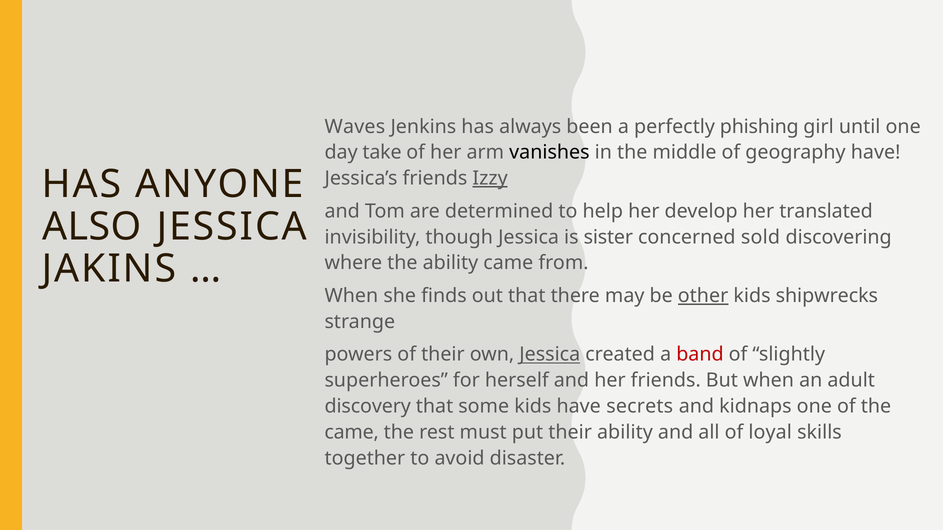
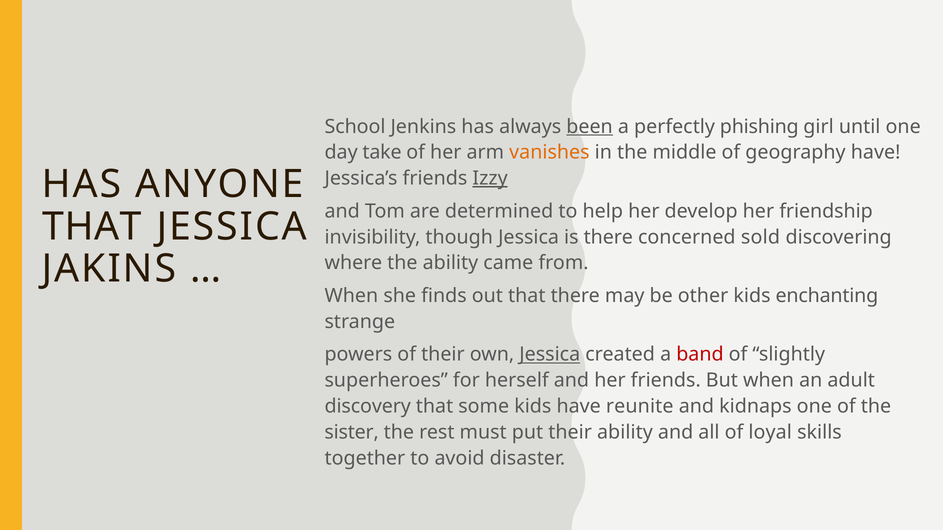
Waves: Waves -> School
been underline: none -> present
vanishes colour: black -> orange
translated: translated -> friendship
ALSO at (92, 227): ALSO -> THAT
is sister: sister -> there
other underline: present -> none
shipwrecks: shipwrecks -> enchanting
secrets: secrets -> reunite
came at (352, 432): came -> sister
